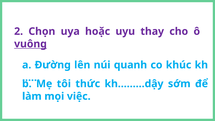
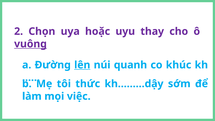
lên underline: none -> present
